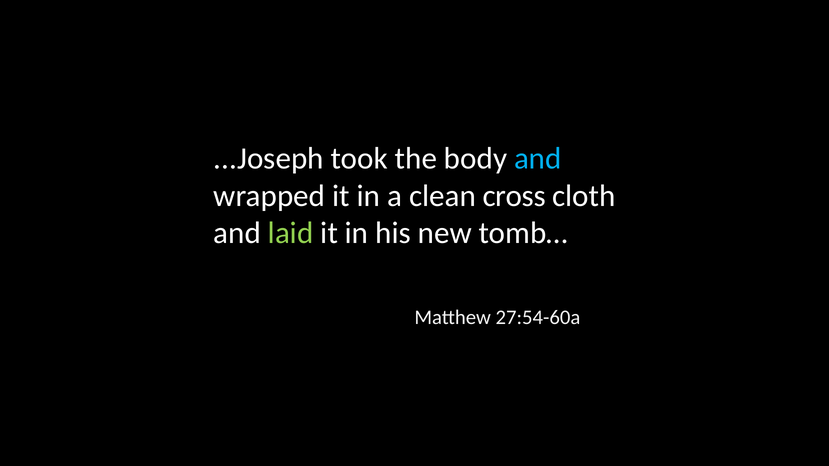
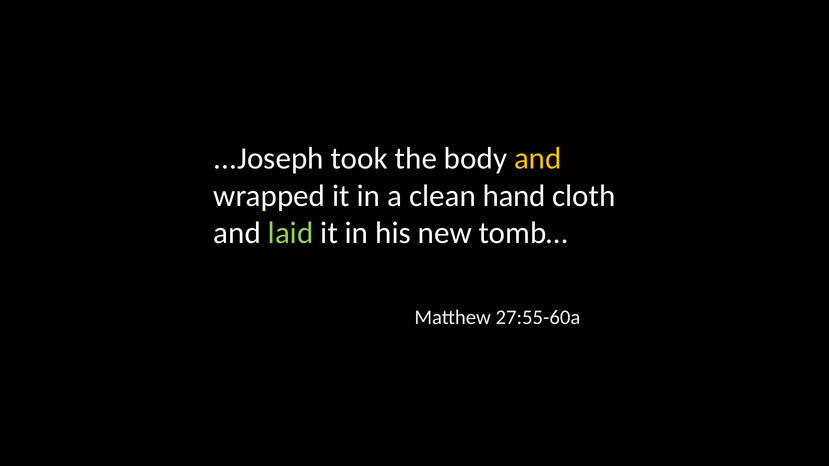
and at (538, 159) colour: light blue -> yellow
cross: cross -> hand
27:54-60a: 27:54-60a -> 27:55-60a
